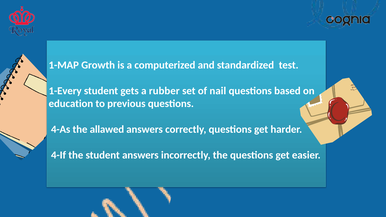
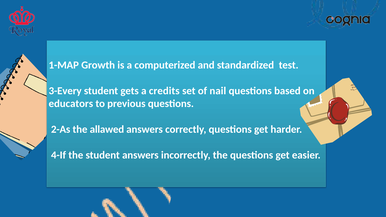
1-Every: 1-Every -> 3-Every
rubber: rubber -> credits
education: education -> educators
4-As: 4-As -> 2-As
